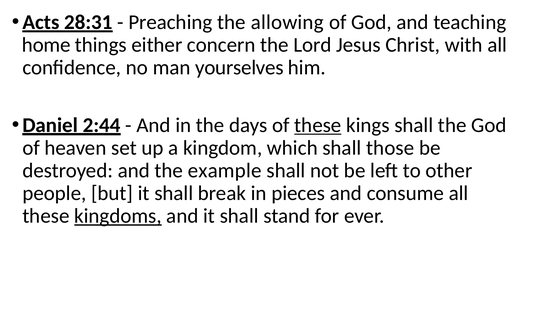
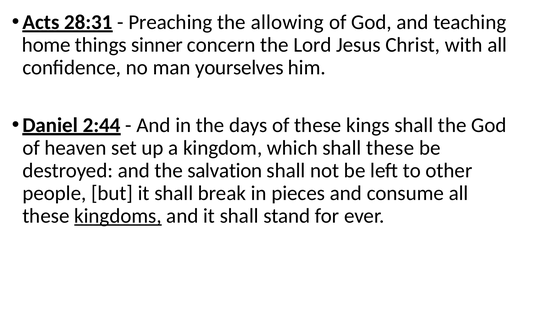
either: either -> sinner
these at (318, 125) underline: present -> none
shall those: those -> these
example: example -> salvation
